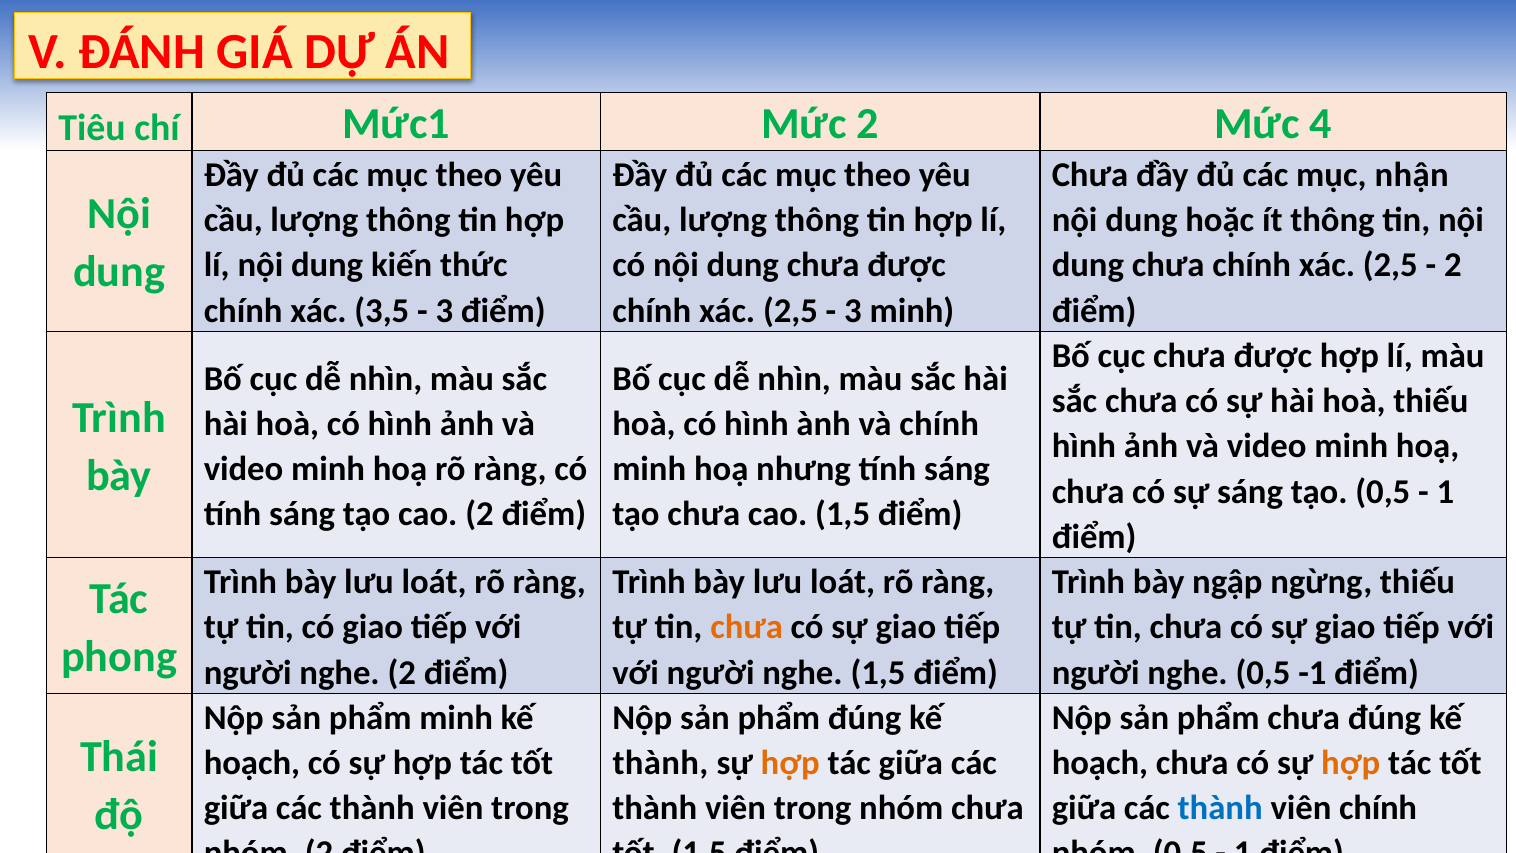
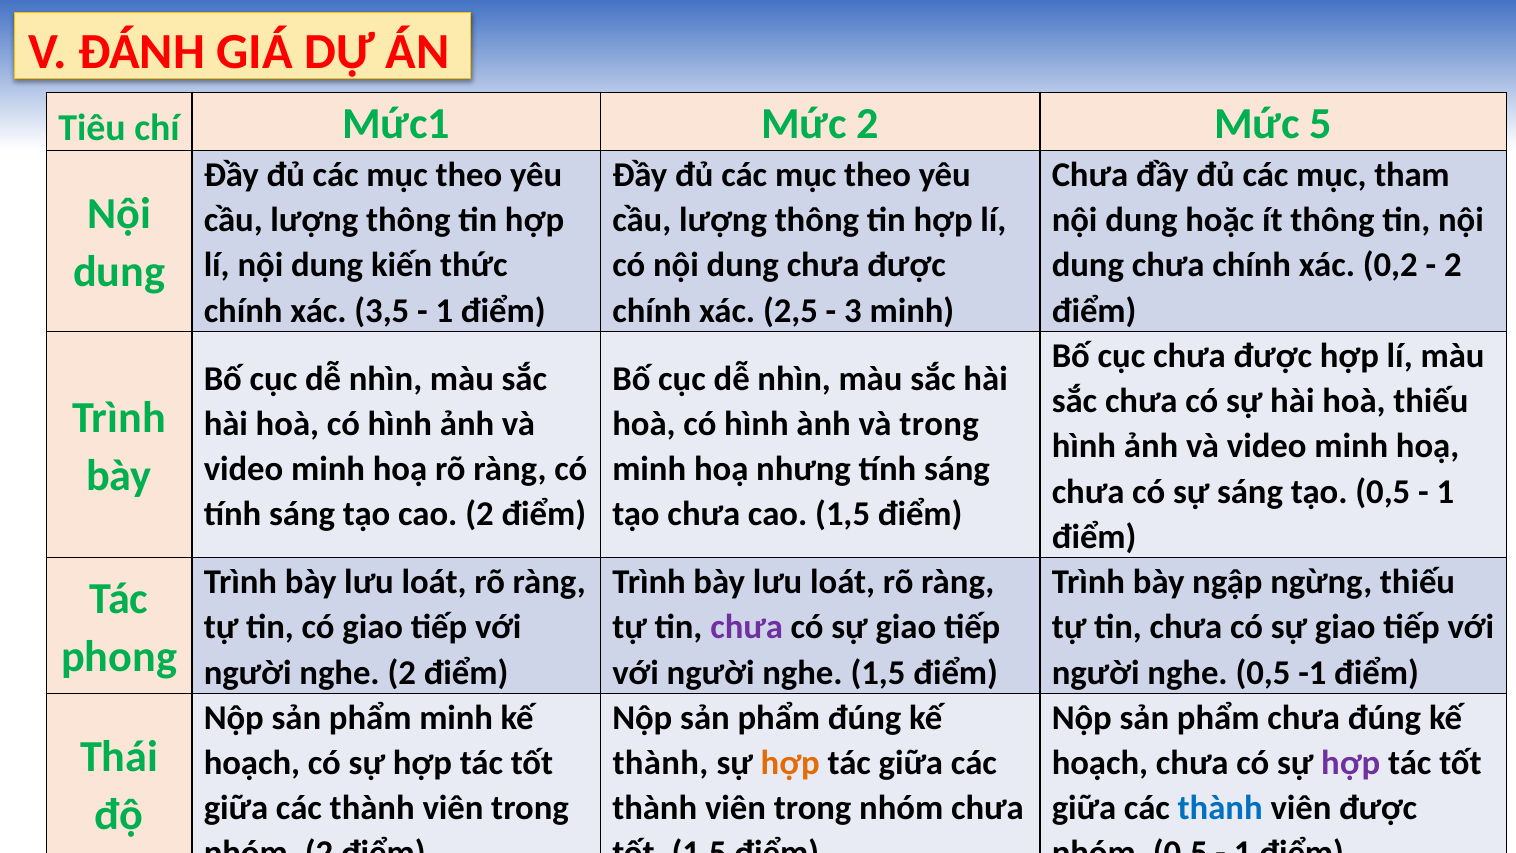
4: 4 -> 5
nhận: nhận -> tham
chưa chính xác 2,5: 2,5 -> 0,2
3 at (444, 311): 3 -> 1
và chính: chính -> trong
chưa at (747, 627) colour: orange -> purple
hợp at (1351, 763) colour: orange -> purple
viên chính: chính -> được
